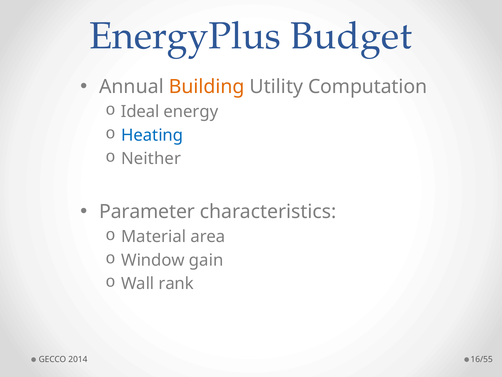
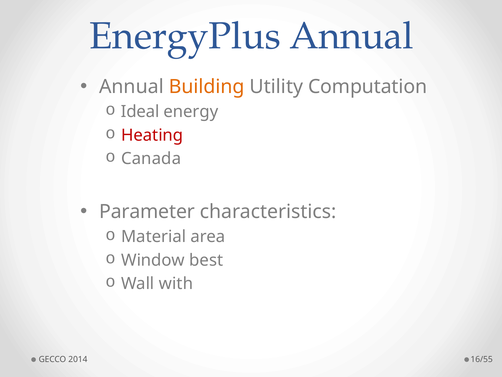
EnergyPlus Budget: Budget -> Annual
Heating colour: blue -> red
Neither: Neither -> Canada
gain: gain -> best
rank: rank -> with
